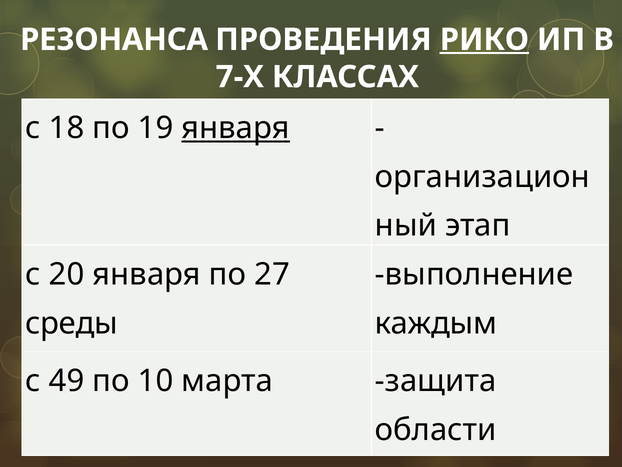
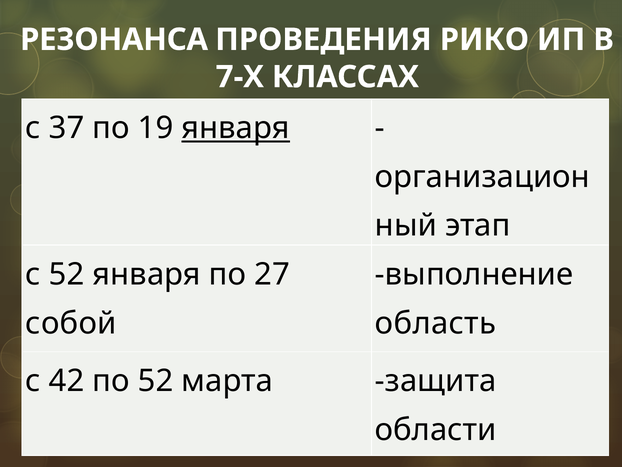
РИКО underline: present -> none
18: 18 -> 37
с 20: 20 -> 52
среды: среды -> собой
каждым: каждым -> область
49: 49 -> 42
по 10: 10 -> 52
